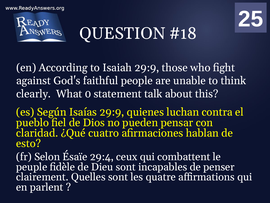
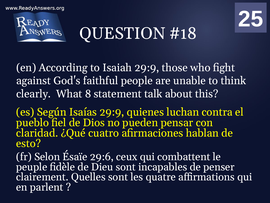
0: 0 -> 8
29:4: 29:4 -> 29:6
